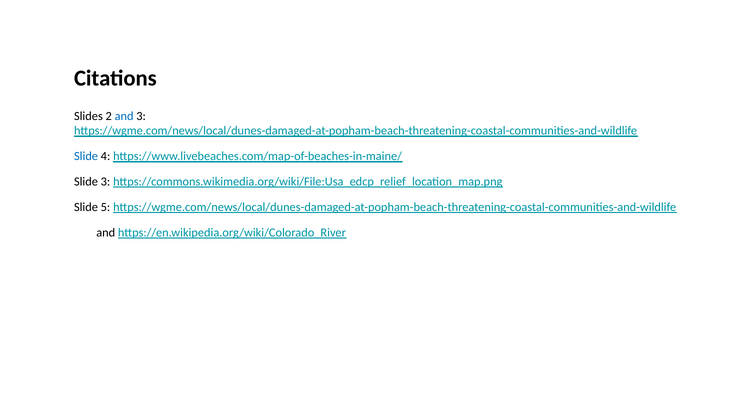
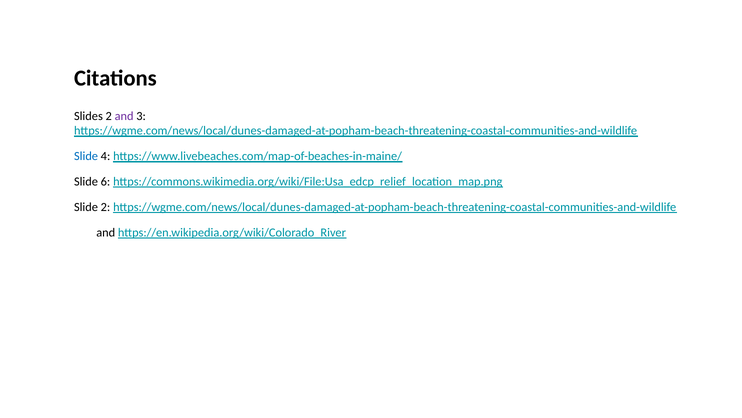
and at (124, 116) colour: blue -> purple
Slide 3: 3 -> 6
Slide 5: 5 -> 2
